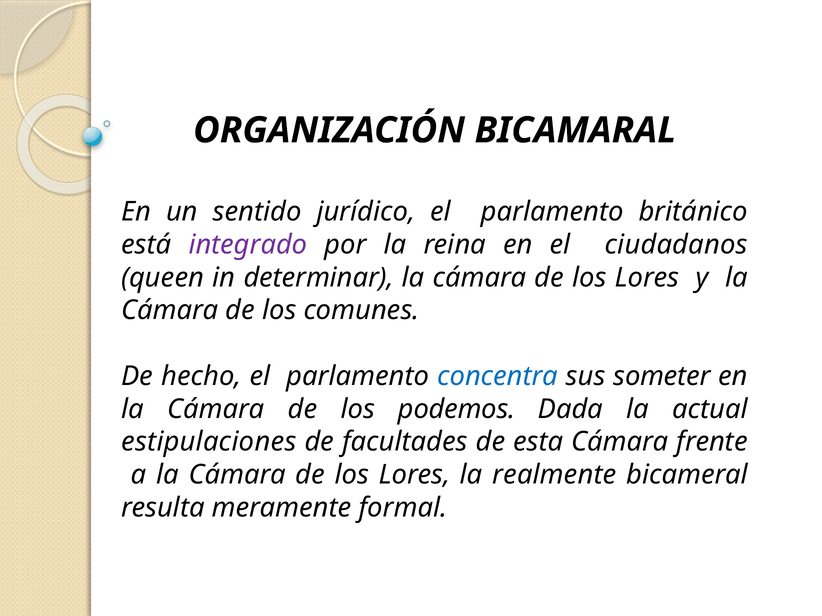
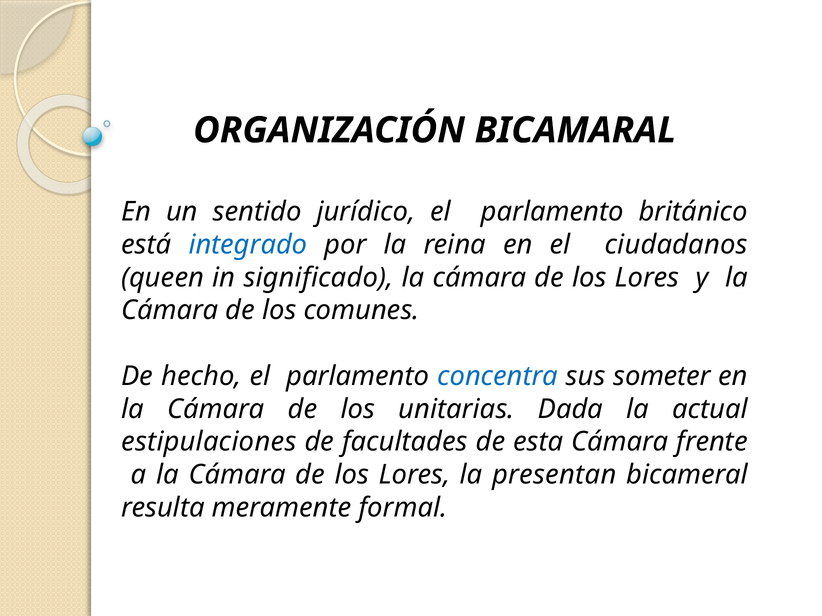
integrado colour: purple -> blue
determinar: determinar -> significado
podemos: podemos -> unitarias
realmente: realmente -> presentan
